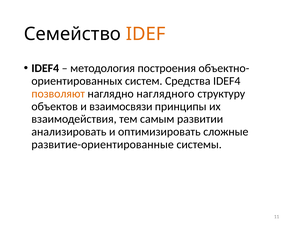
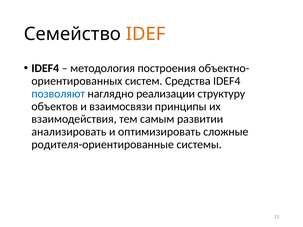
позволяют colour: orange -> blue
наглядного: наглядного -> реализации
развитие-ориентированные: развитие-ориентированные -> родителя-ориентированные
